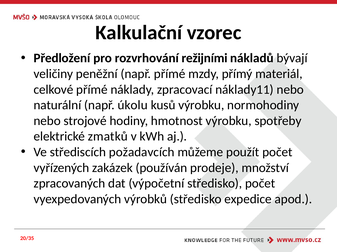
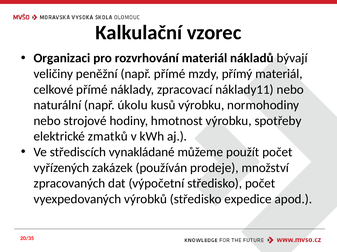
Předložení: Předložení -> Organizaci
rozvrhování režijními: režijními -> materiál
požadavcích: požadavcích -> vynakládané
